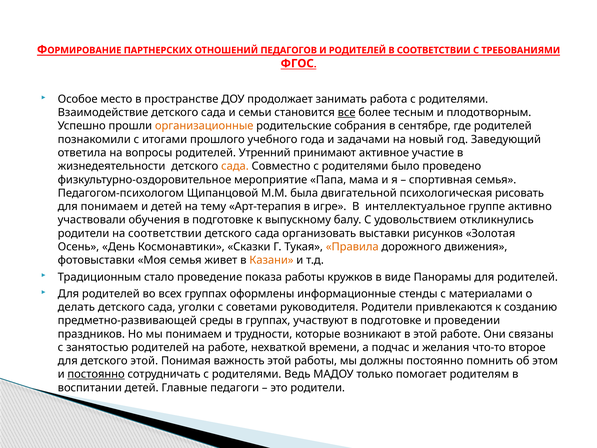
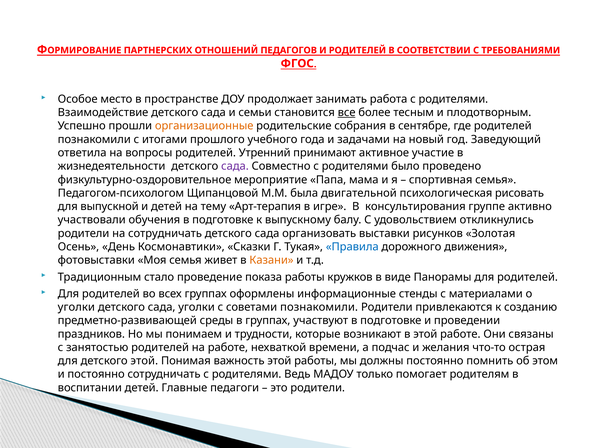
сада at (235, 166) colour: orange -> purple
для понимаем: понимаем -> выпускной
интеллектуальное: интеллектуальное -> консультирования
на соответствии: соответствии -> сотрудничать
Правила colour: orange -> blue
делать at (76, 307): делать -> уголки
советами руководителя: руководителя -> познакомили
второе: второе -> острая
постоянно at (96, 374) underline: present -> none
